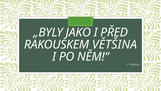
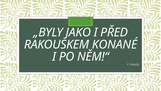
VĚTŠINA: VĚTŠINA -> KONANÉ
